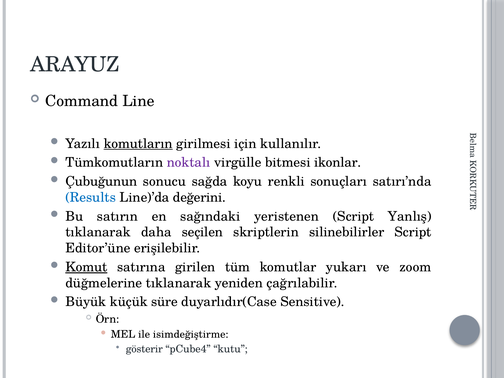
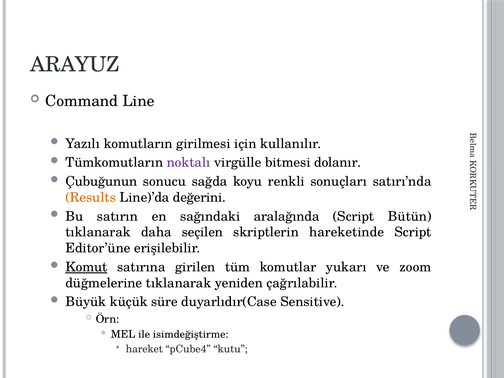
komutların underline: present -> none
ikonlar: ikonlar -> dolanır
Results colour: blue -> orange
yeristenen: yeristenen -> aralağında
Yanlış: Yanlış -> Bütün
silinebilirler: silinebilirler -> hareketinde
gösterir: gösterir -> hareket
